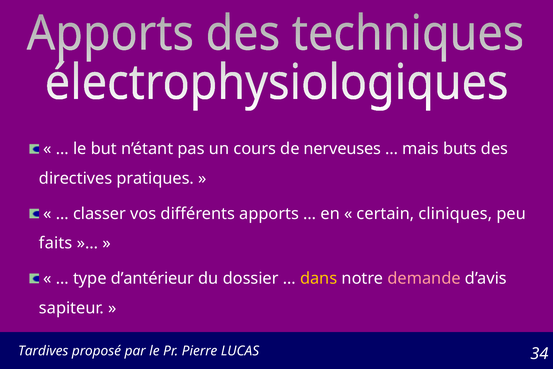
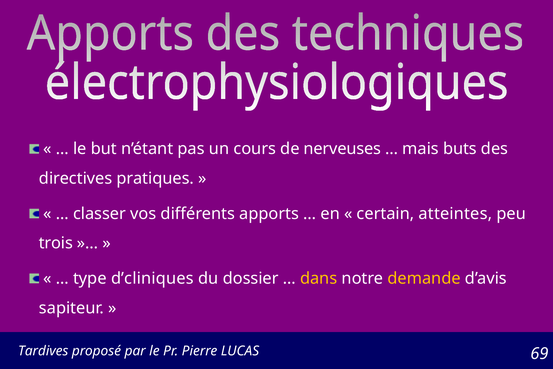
cliniques: cliniques -> atteintes
faits: faits -> trois
d’antérieur: d’antérieur -> d’cliniques
demande colour: pink -> yellow
34: 34 -> 69
